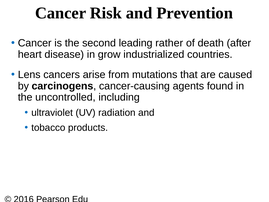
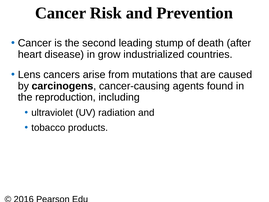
rather: rather -> stump
uncontrolled: uncontrolled -> reproduction
